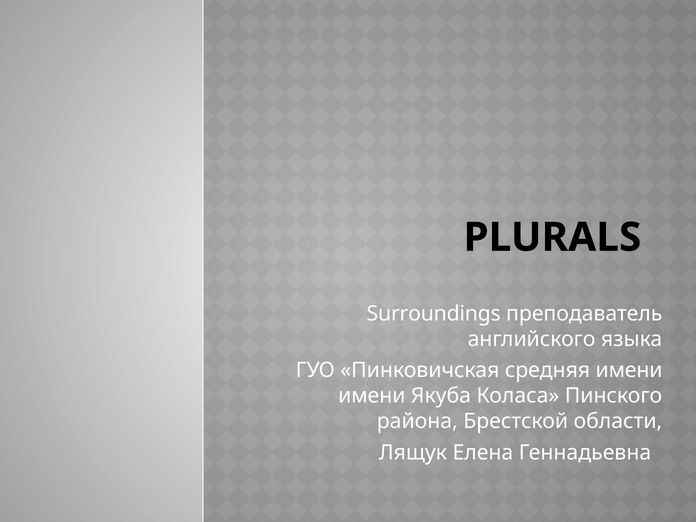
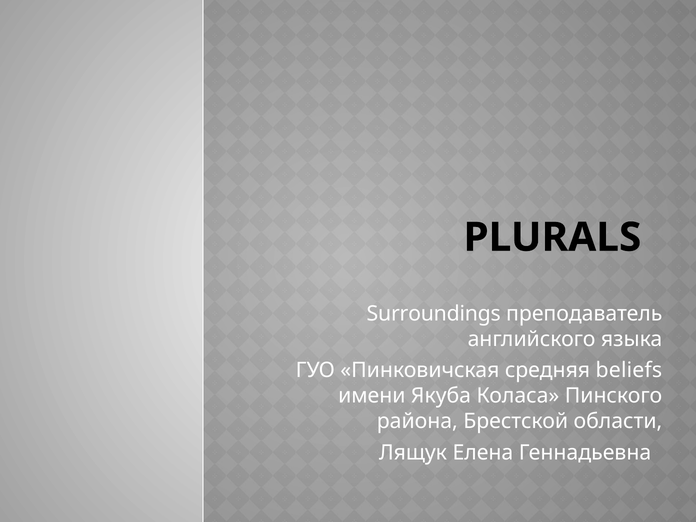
средняя имени: имени -> beliefs
